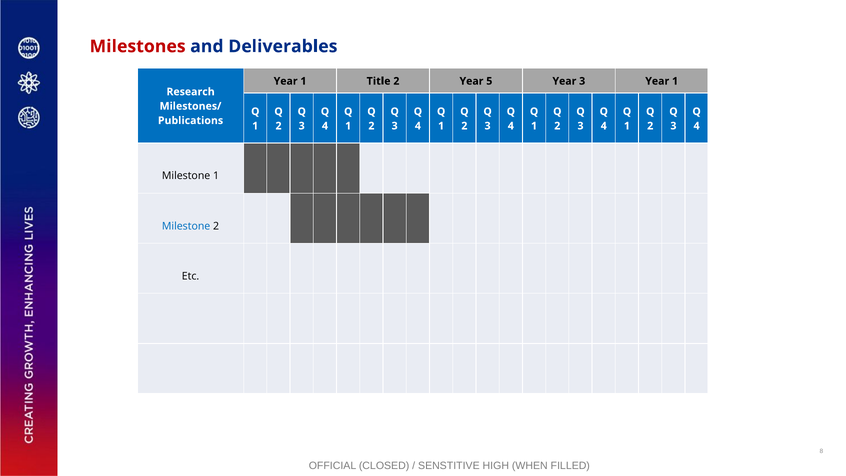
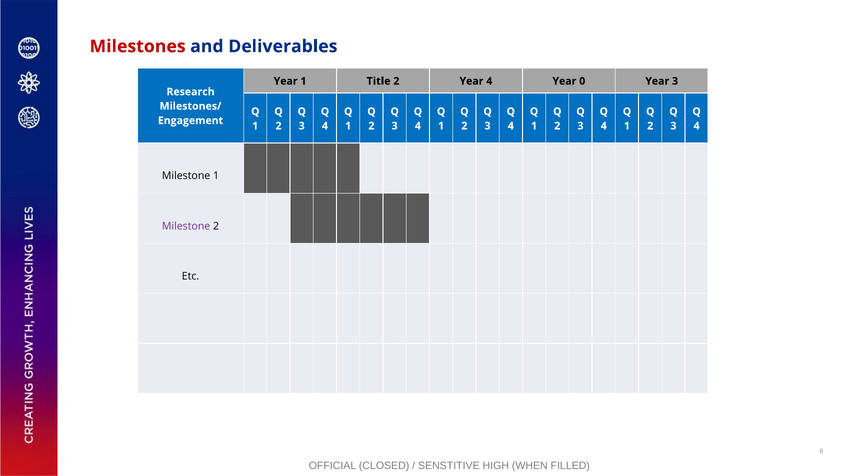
Year 5: 5 -> 4
Year 3: 3 -> 0
1 at (675, 81): 1 -> 3
Publications: Publications -> Engagement
Milestone at (186, 226) colour: blue -> purple
